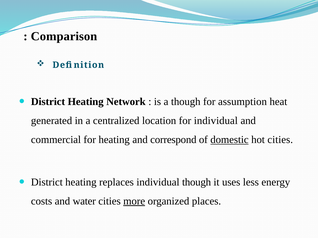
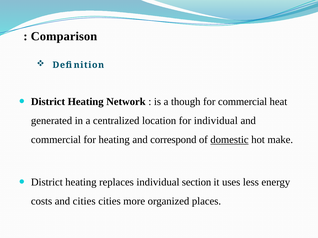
for assumption: assumption -> commercial
hot cities: cities -> make
individual though: though -> section
and water: water -> cities
more underline: present -> none
